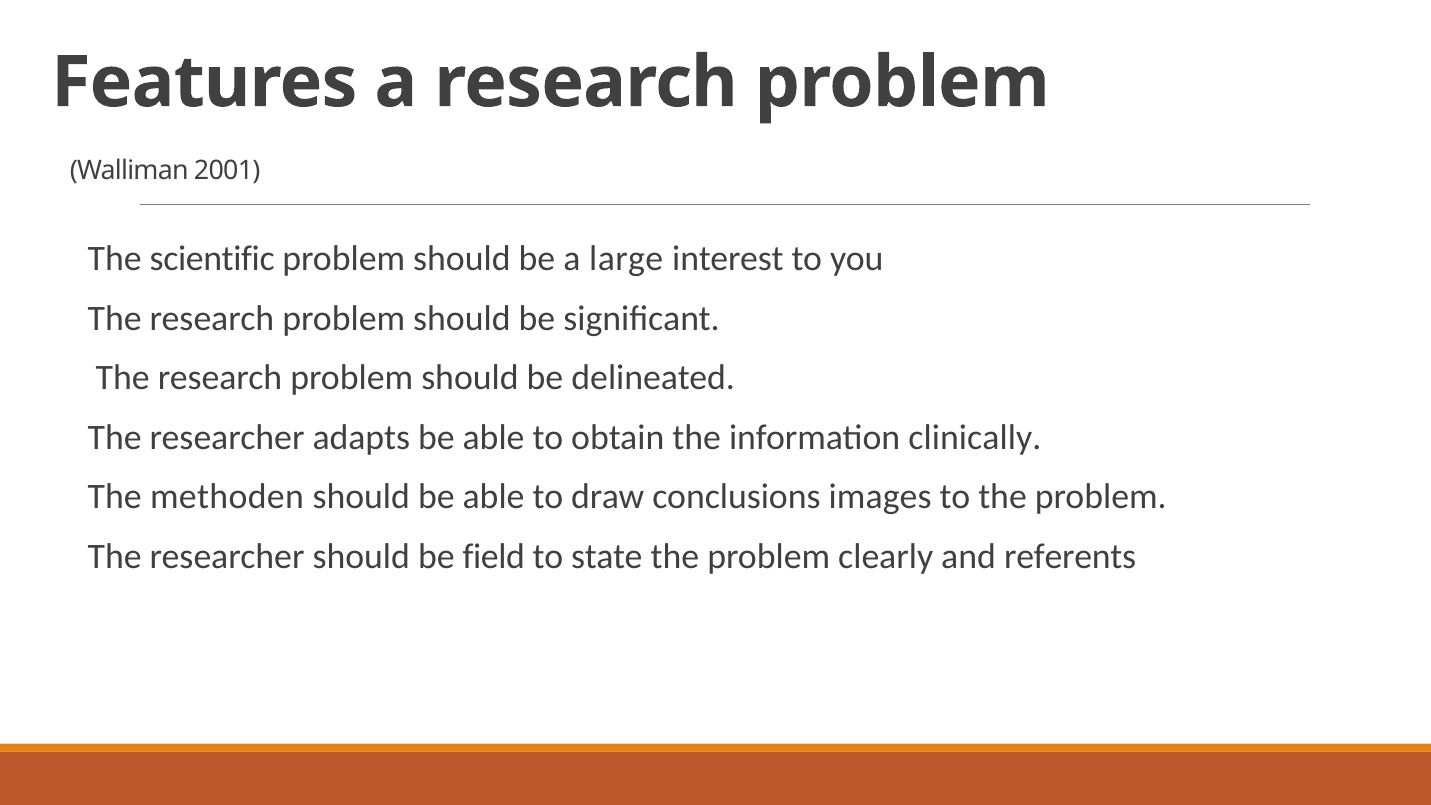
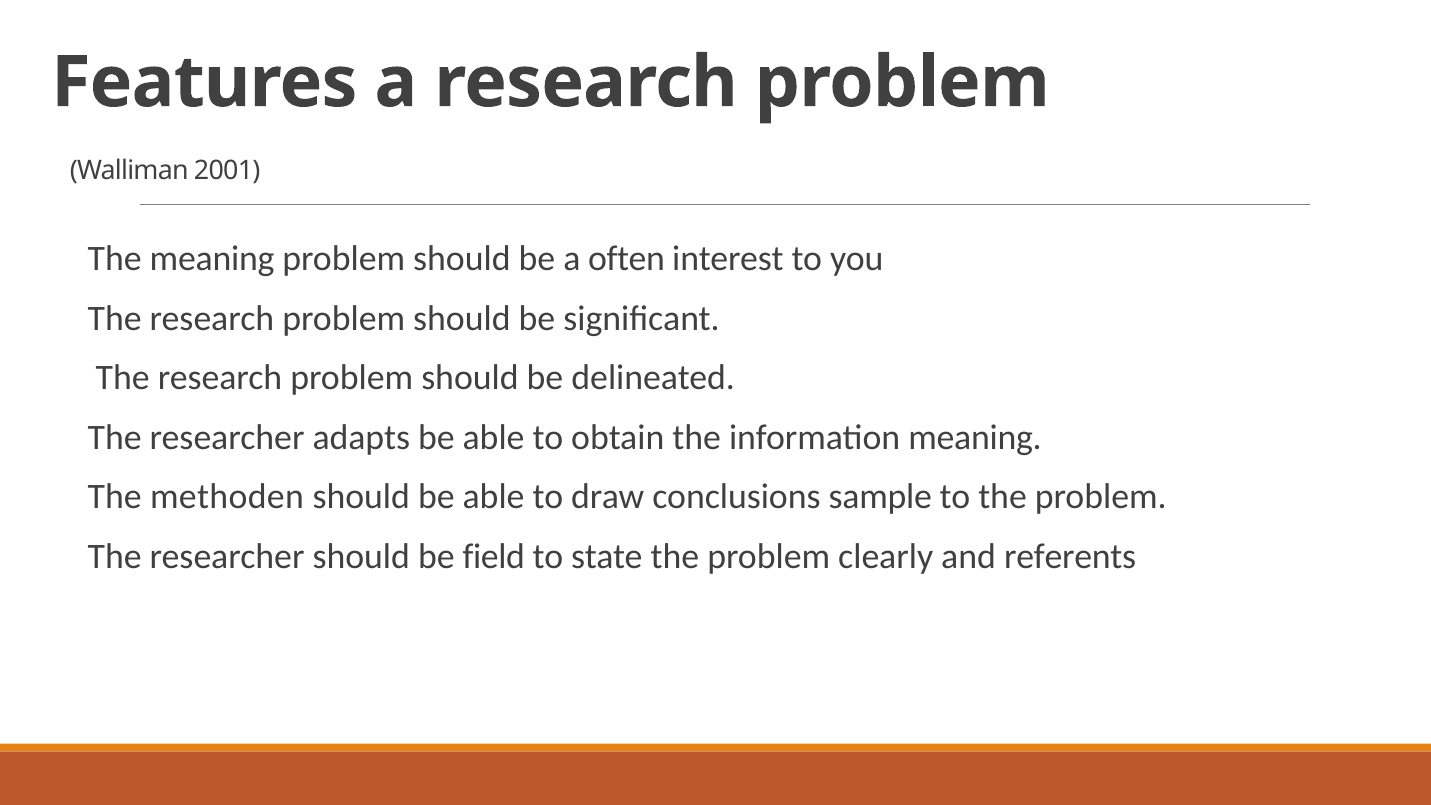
The scientific: scientific -> meaning
large: large -> often
information clinically: clinically -> meaning
images: images -> sample
